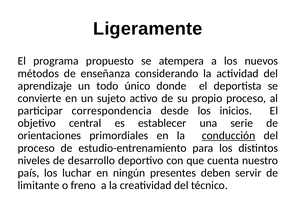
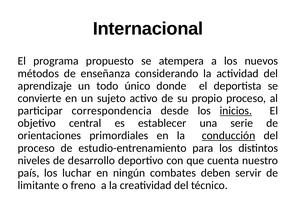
Ligeramente: Ligeramente -> Internacional
inicios underline: none -> present
presentes: presentes -> combates
